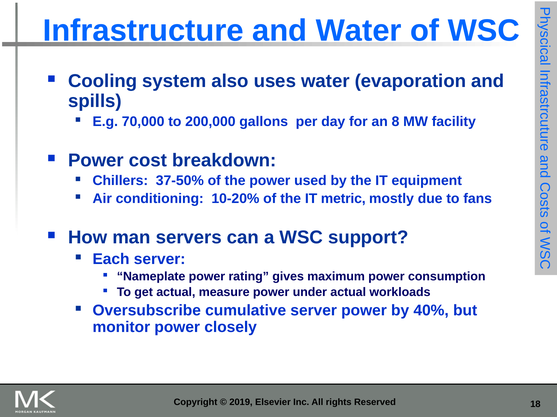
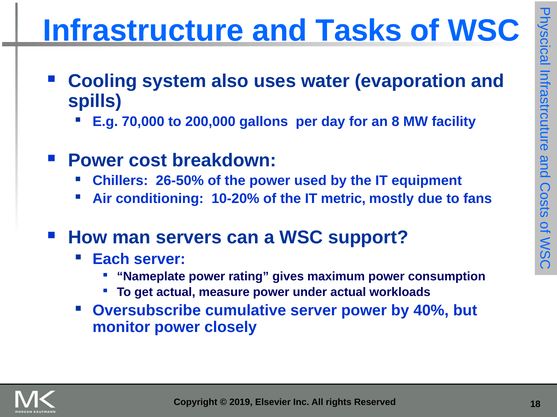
and Water: Water -> Tasks
37-50%: 37-50% -> 26-50%
